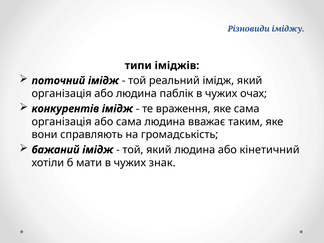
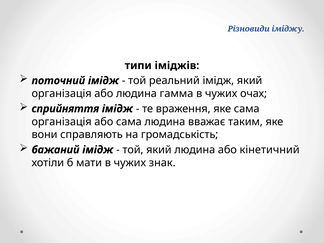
паблік: паблік -> гамма
конкурентів: конкурентів -> сприйняття
